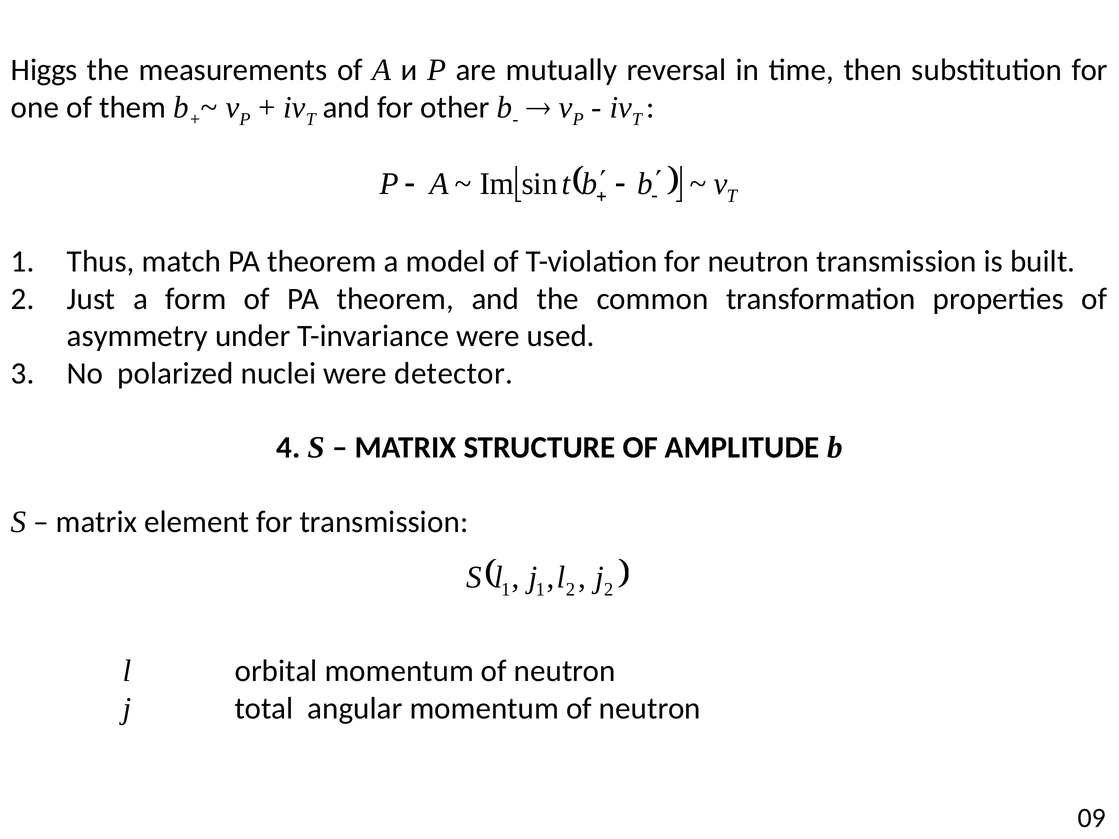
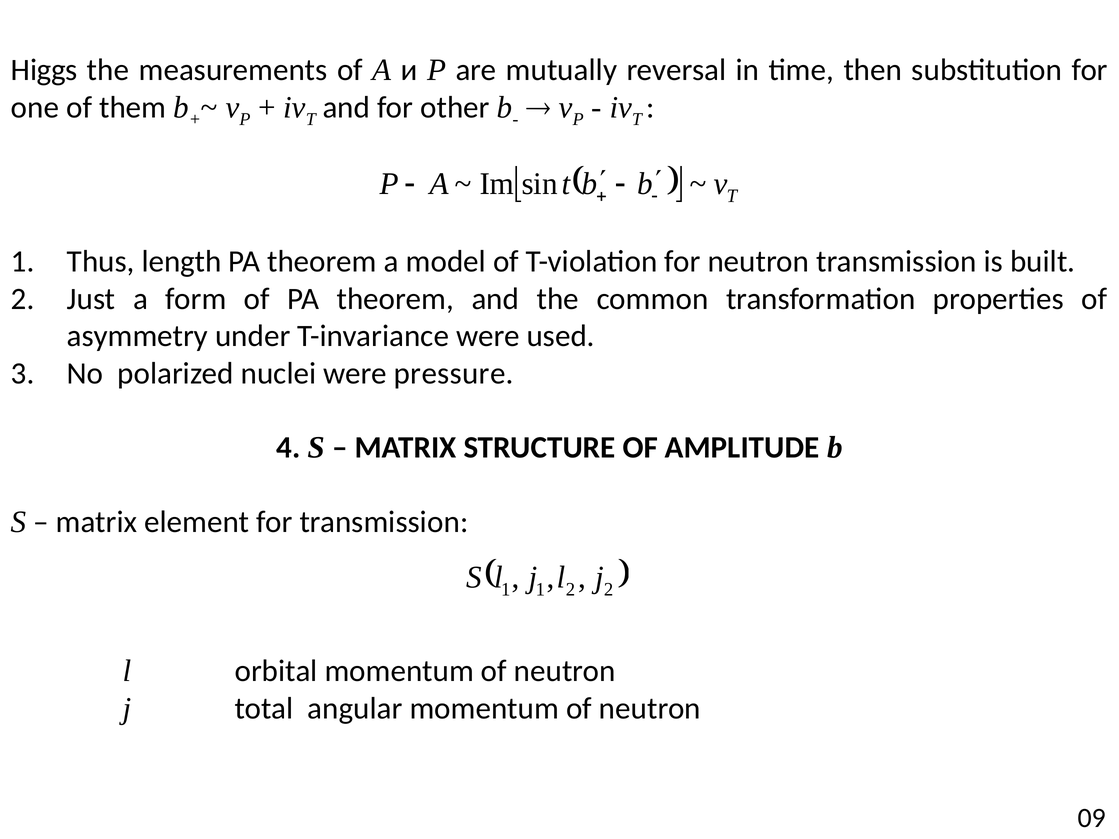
match: match -> length
detector: detector -> pressure
